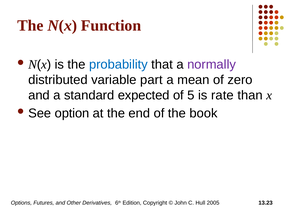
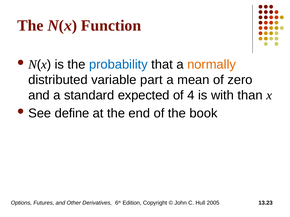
normally colour: purple -> orange
5: 5 -> 4
rate: rate -> with
option: option -> define
